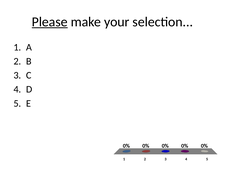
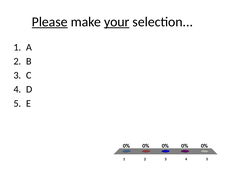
your underline: none -> present
